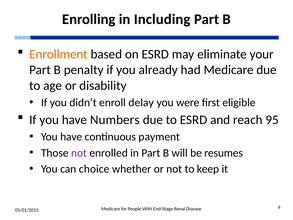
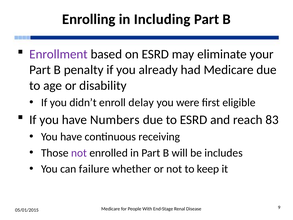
Enrollment colour: orange -> purple
95: 95 -> 83
payment: payment -> receiving
resumes: resumes -> includes
choice: choice -> failure
